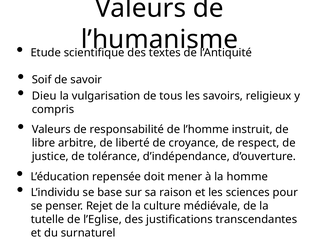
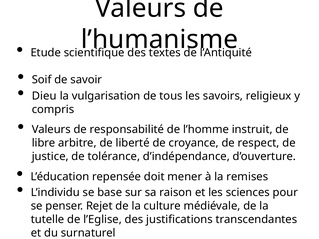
homme: homme -> remises
